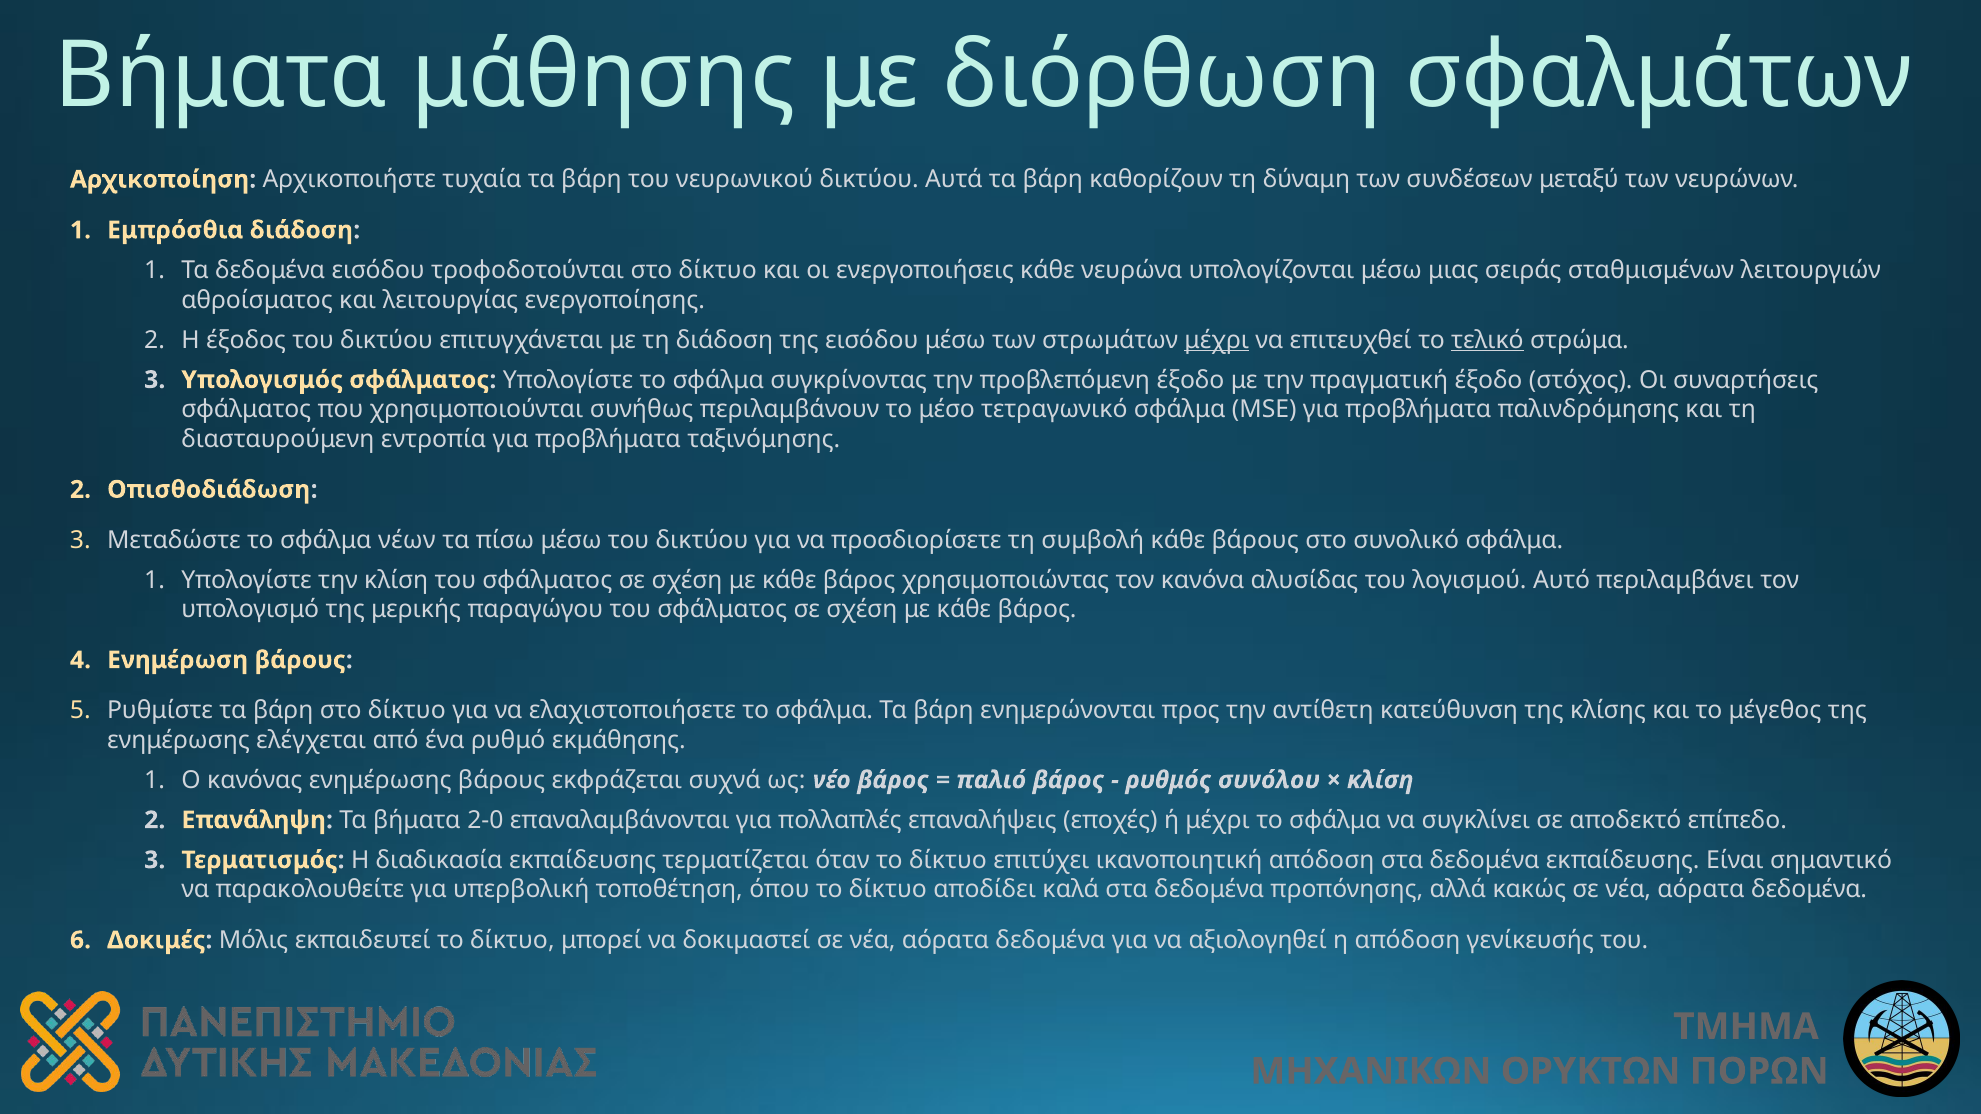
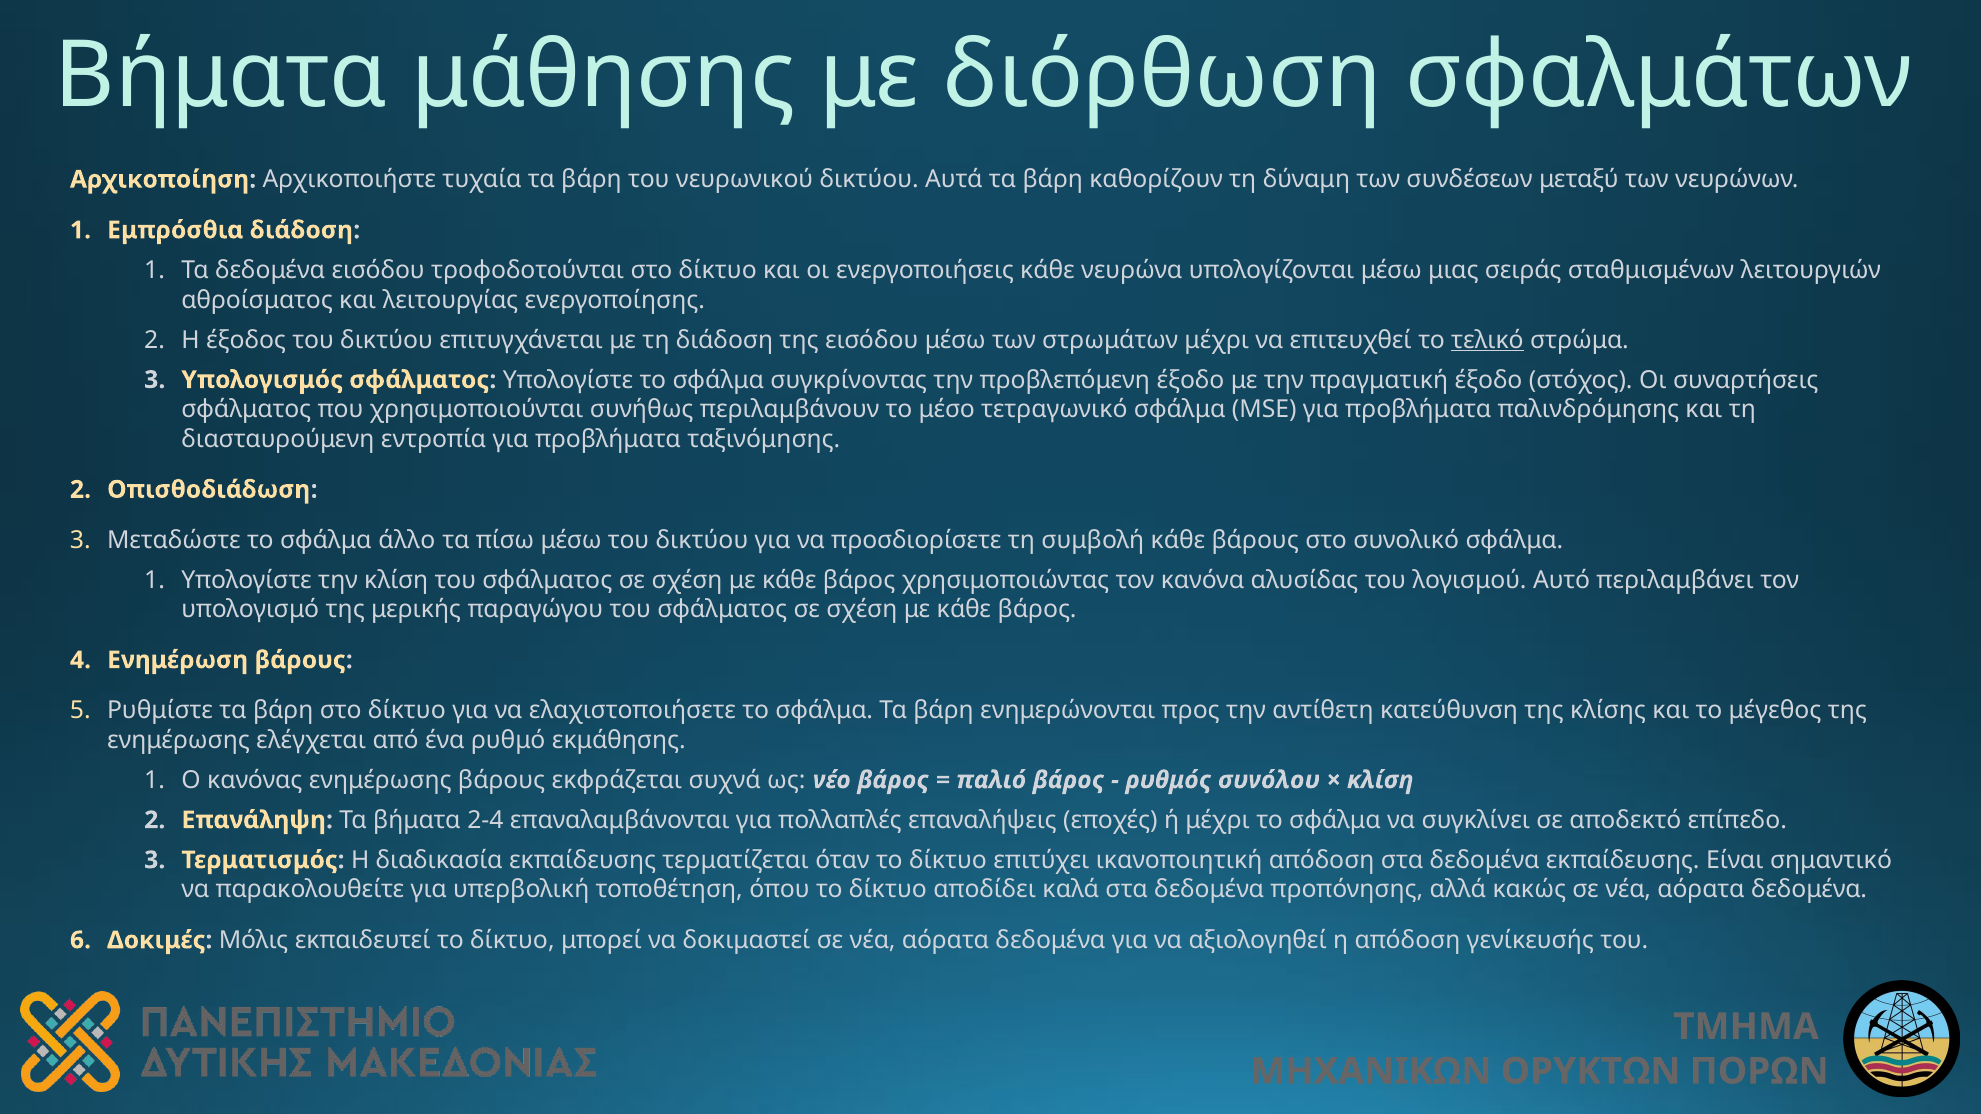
μέχρι at (1217, 340) underline: present -> none
νέων: νέων -> άλλο
2-0: 2-0 -> 2-4
